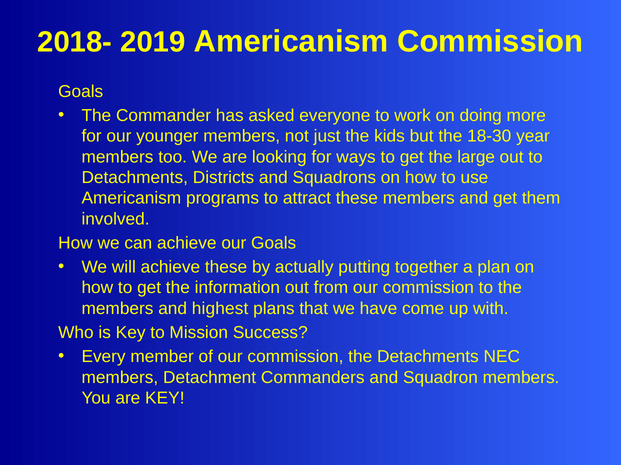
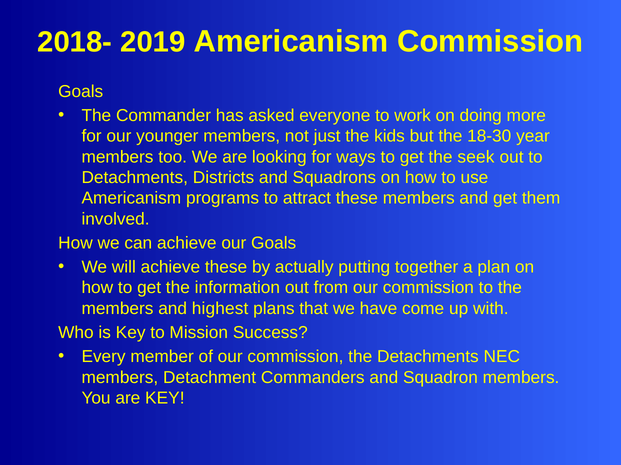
large: large -> seek
